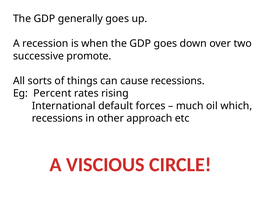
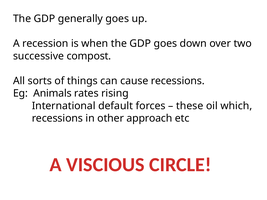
promote: promote -> compost
Percent: Percent -> Animals
much: much -> these
